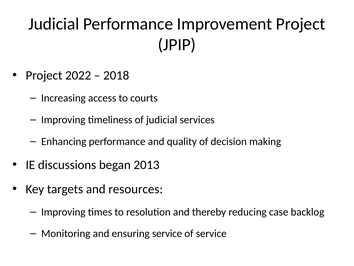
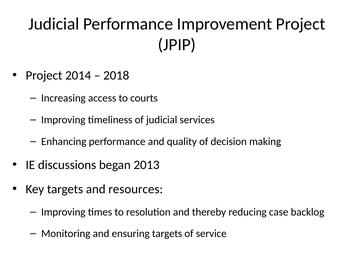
2022: 2022 -> 2014
ensuring service: service -> targets
